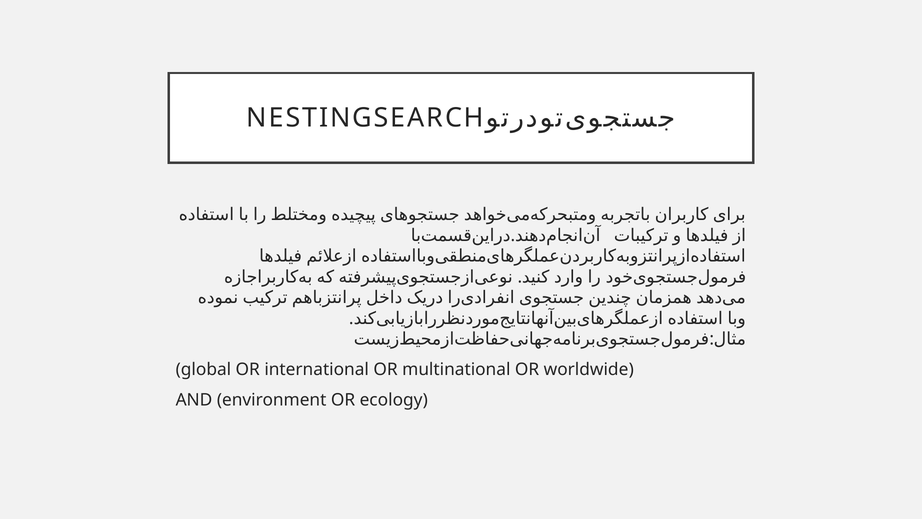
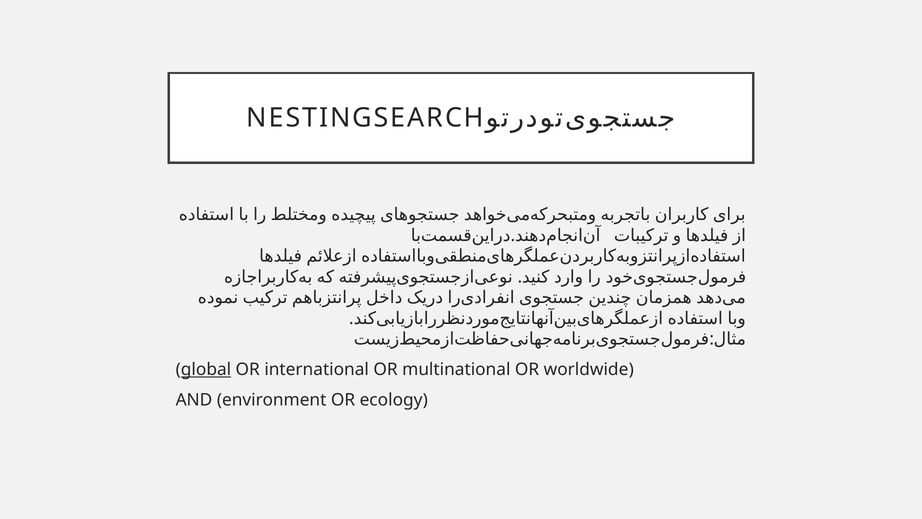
global underline: none -> present
